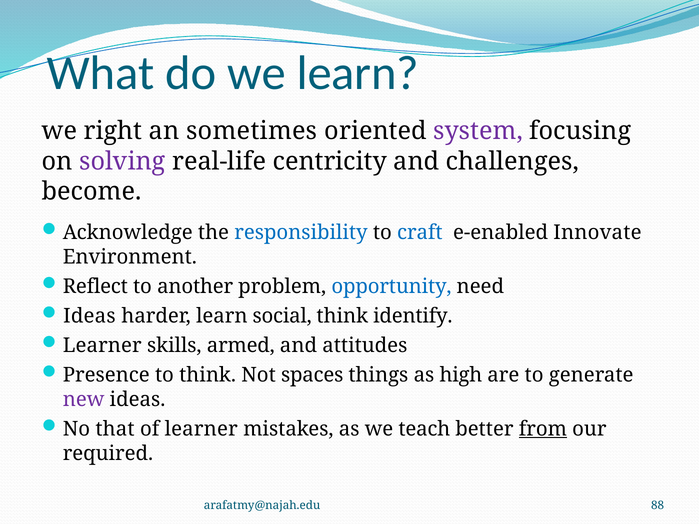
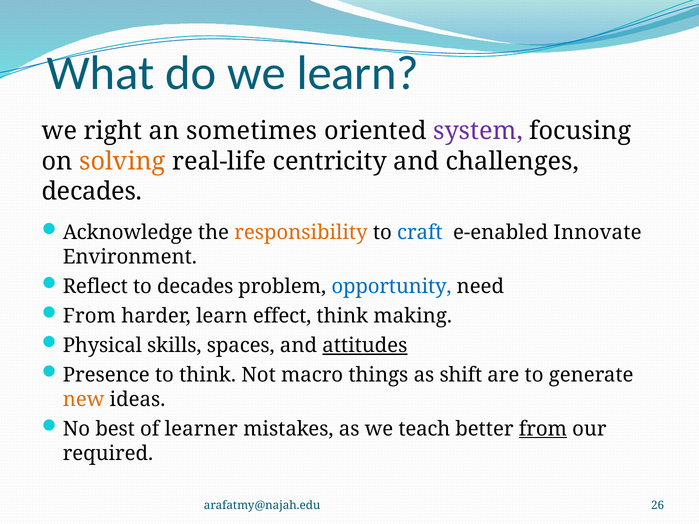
solving colour: purple -> orange
become at (92, 192): become -> decades
responsibility colour: blue -> orange
to another: another -> decades
Ideas at (89, 316): Ideas -> From
social: social -> effect
identify: identify -> making
Learner at (102, 346): Learner -> Physical
armed: armed -> spaces
attitudes underline: none -> present
spaces: spaces -> macro
high: high -> shift
new colour: purple -> orange
that: that -> best
88: 88 -> 26
